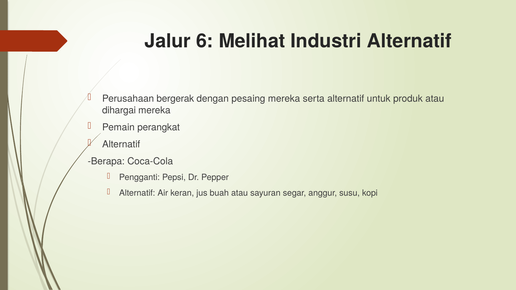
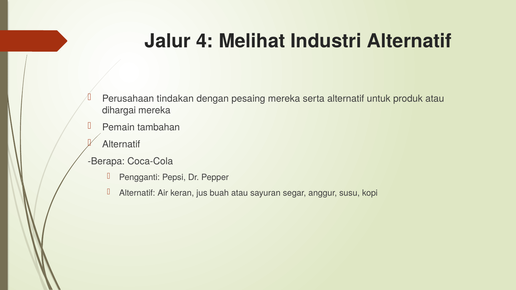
6: 6 -> 4
bergerak: bergerak -> tindakan
perangkat: perangkat -> tambahan
